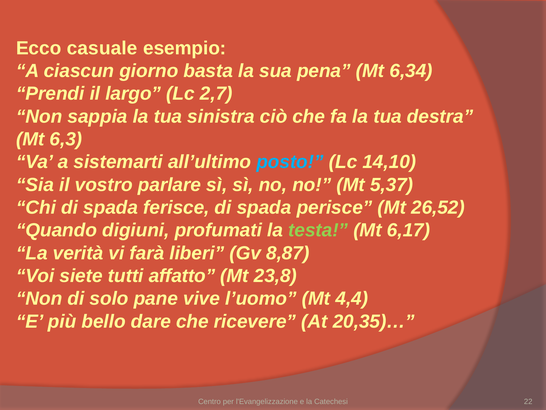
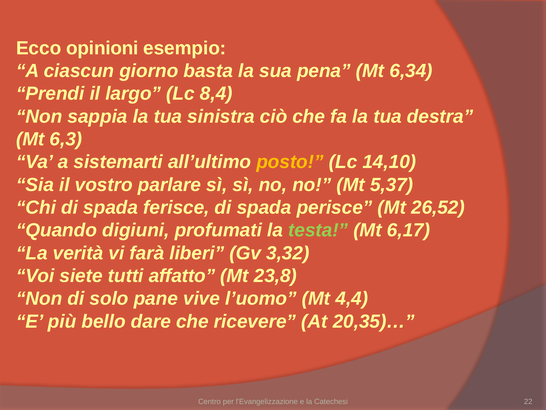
casuale: casuale -> opinioni
2,7: 2,7 -> 8,4
posto colour: light blue -> yellow
8,87: 8,87 -> 3,32
